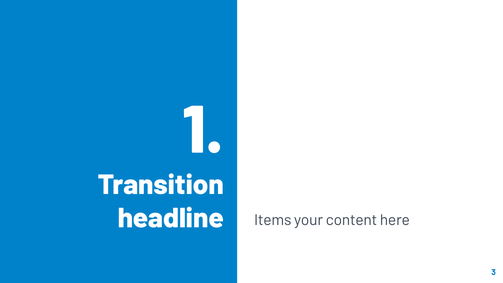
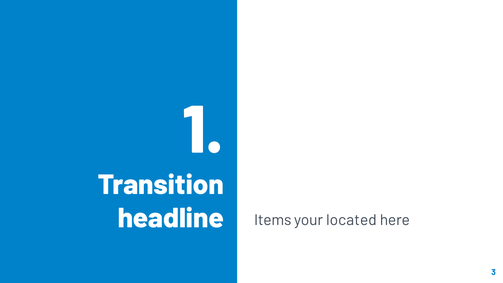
content: content -> located
